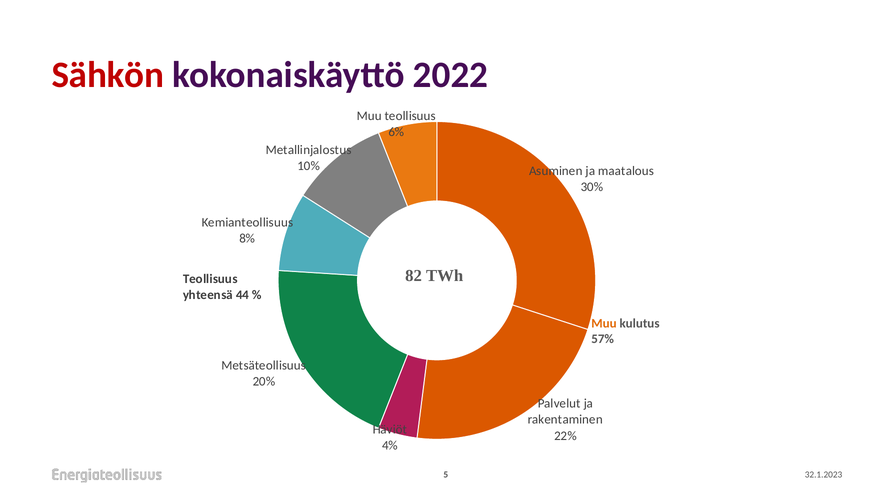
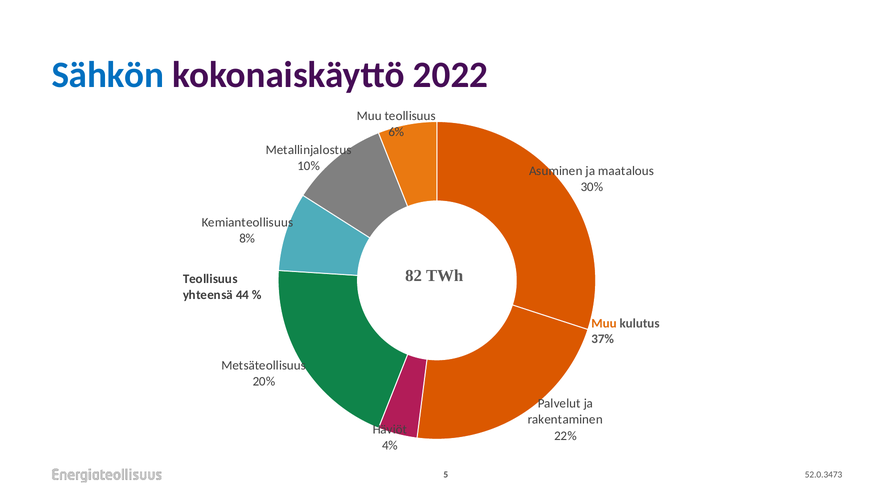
Sähkön colour: red -> blue
57%: 57% -> 37%
32.1.2023: 32.1.2023 -> 52.0.3473
